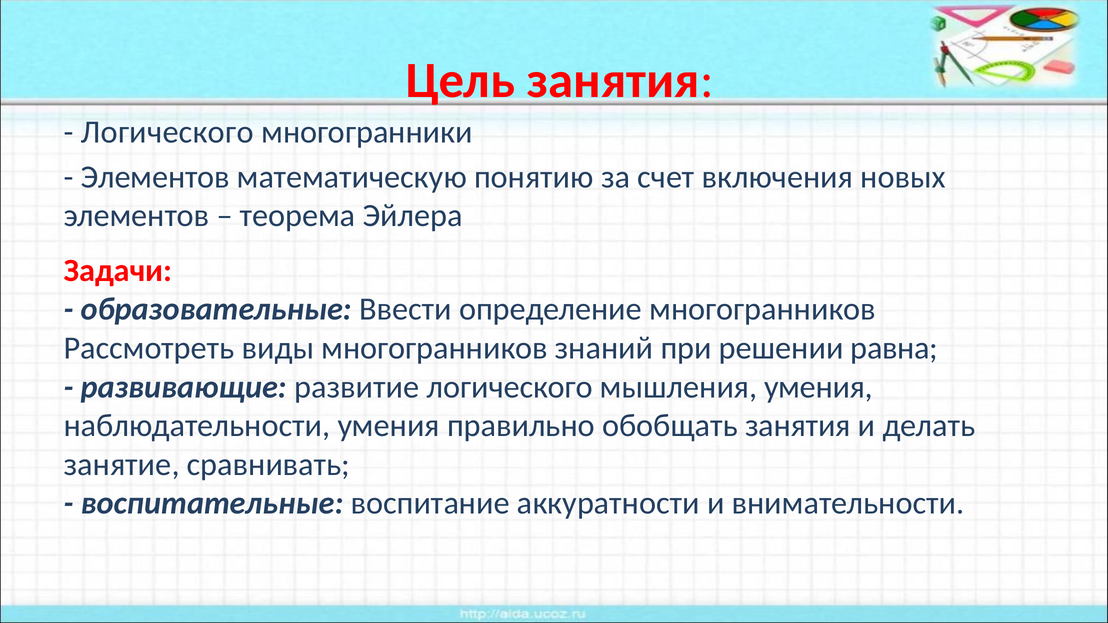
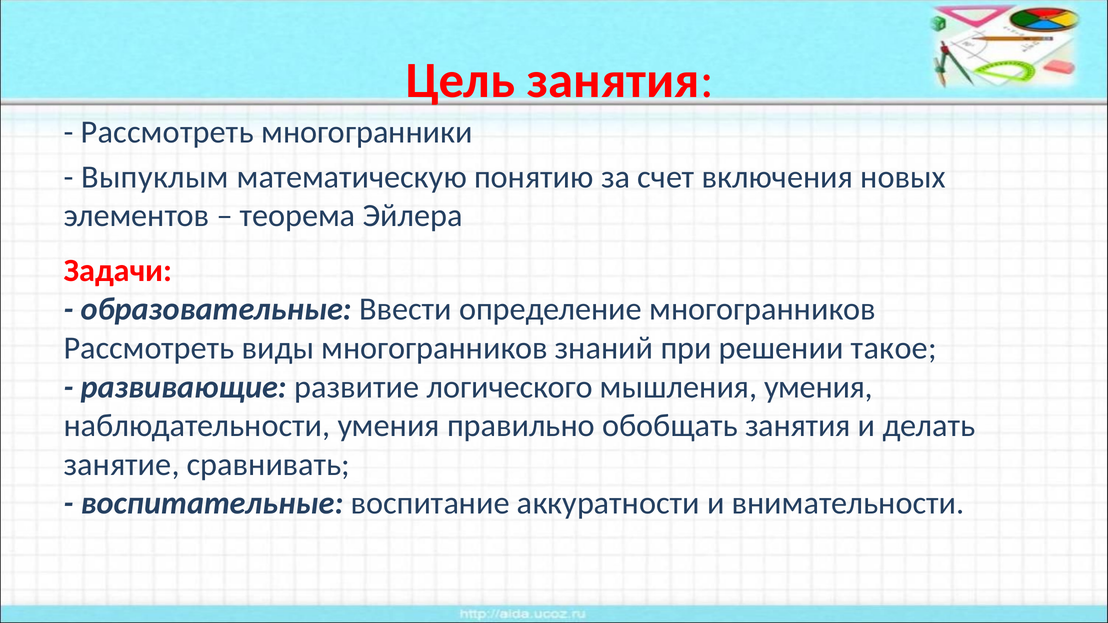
Логического at (167, 132): Логического -> Рассмотреть
Элементов at (155, 177): Элементов -> Выпуклым
равна: равна -> такое
